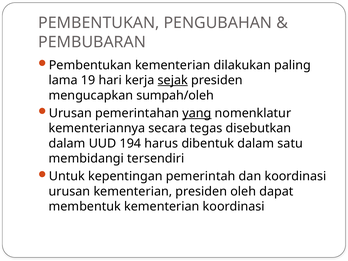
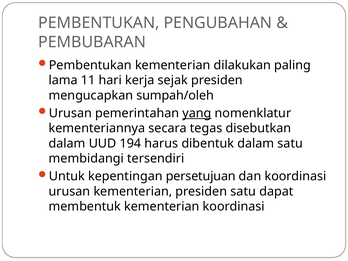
19: 19 -> 11
sejak underline: present -> none
pemerintah: pemerintah -> persetujuan
presiden oleh: oleh -> satu
